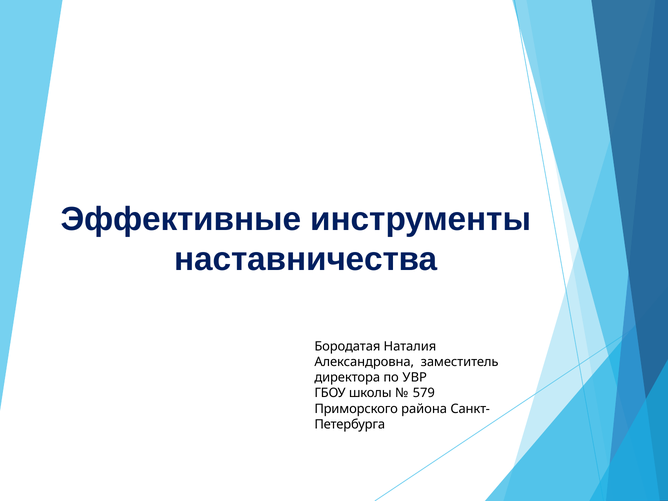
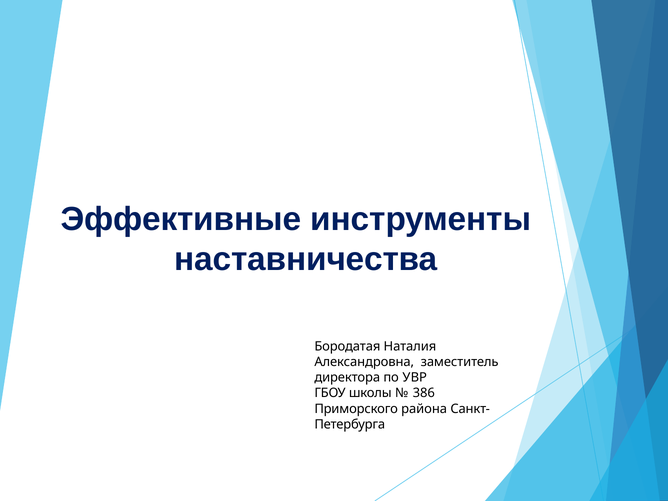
579: 579 -> 386
